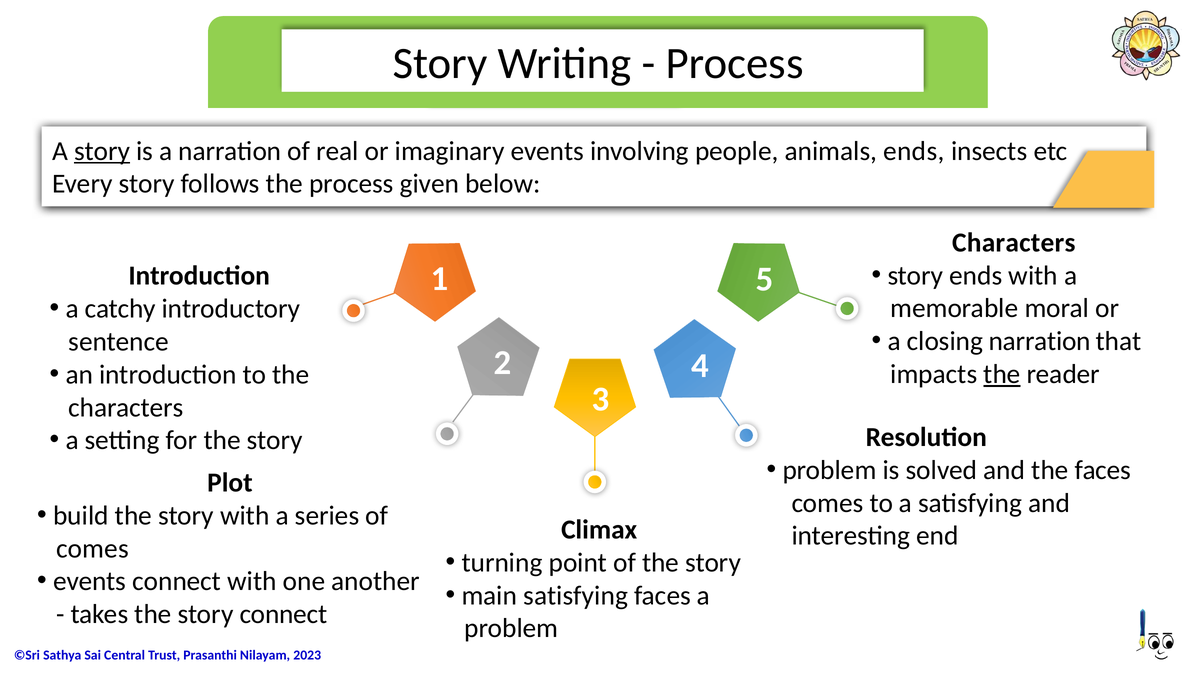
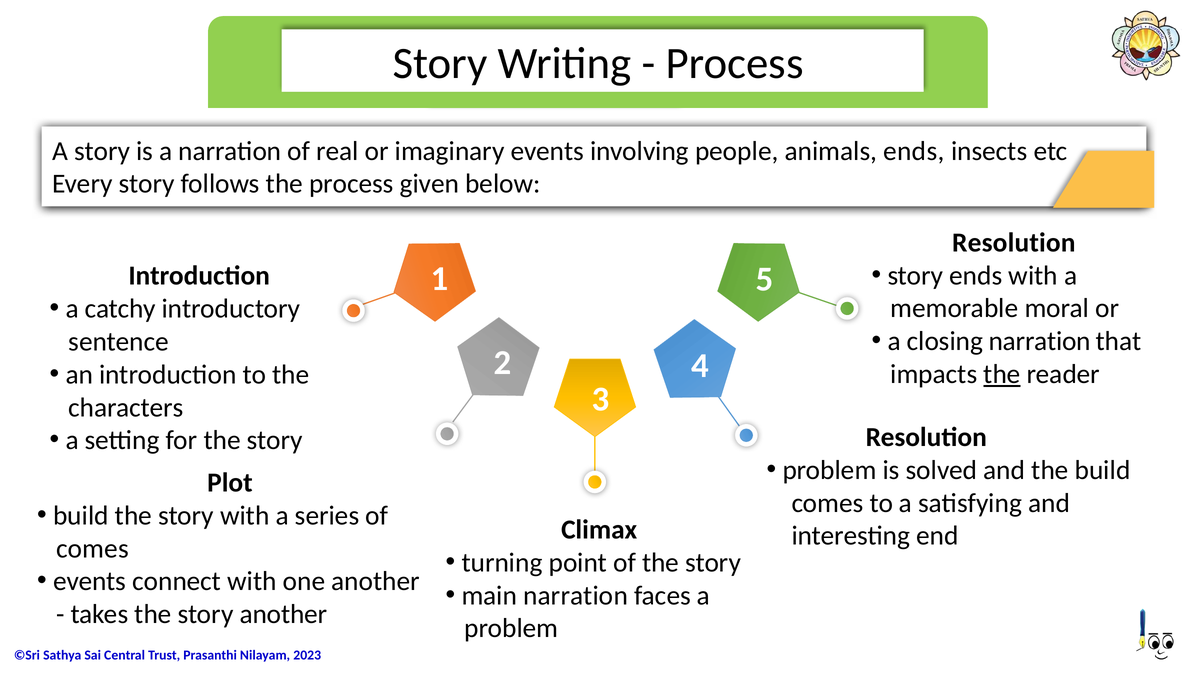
story at (102, 151) underline: present -> none
Characters at (1014, 243): Characters -> Resolution
the faces: faces -> build
main satisfying: satisfying -> narration
story connect: connect -> another
